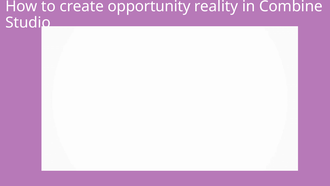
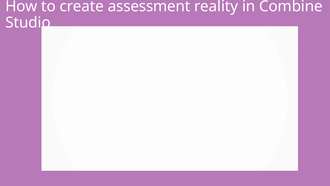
opportunity: opportunity -> assessment
